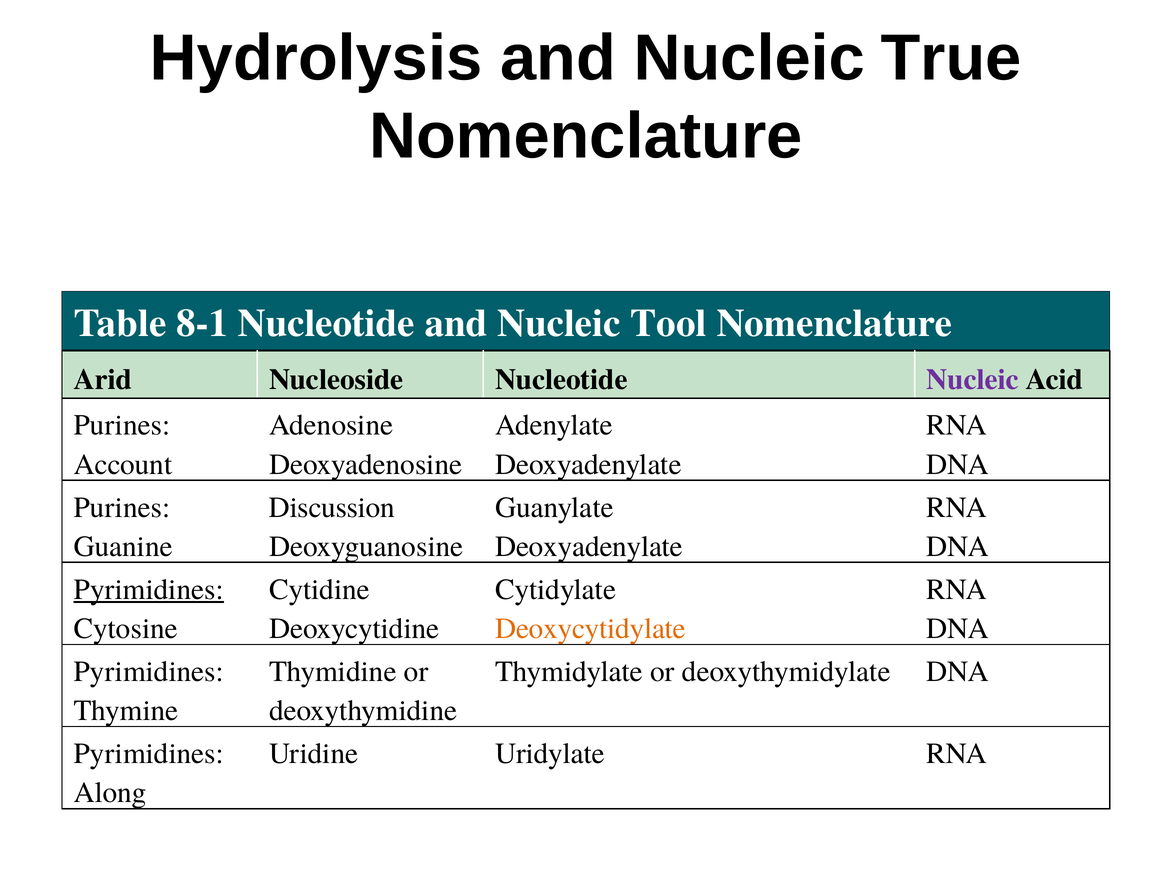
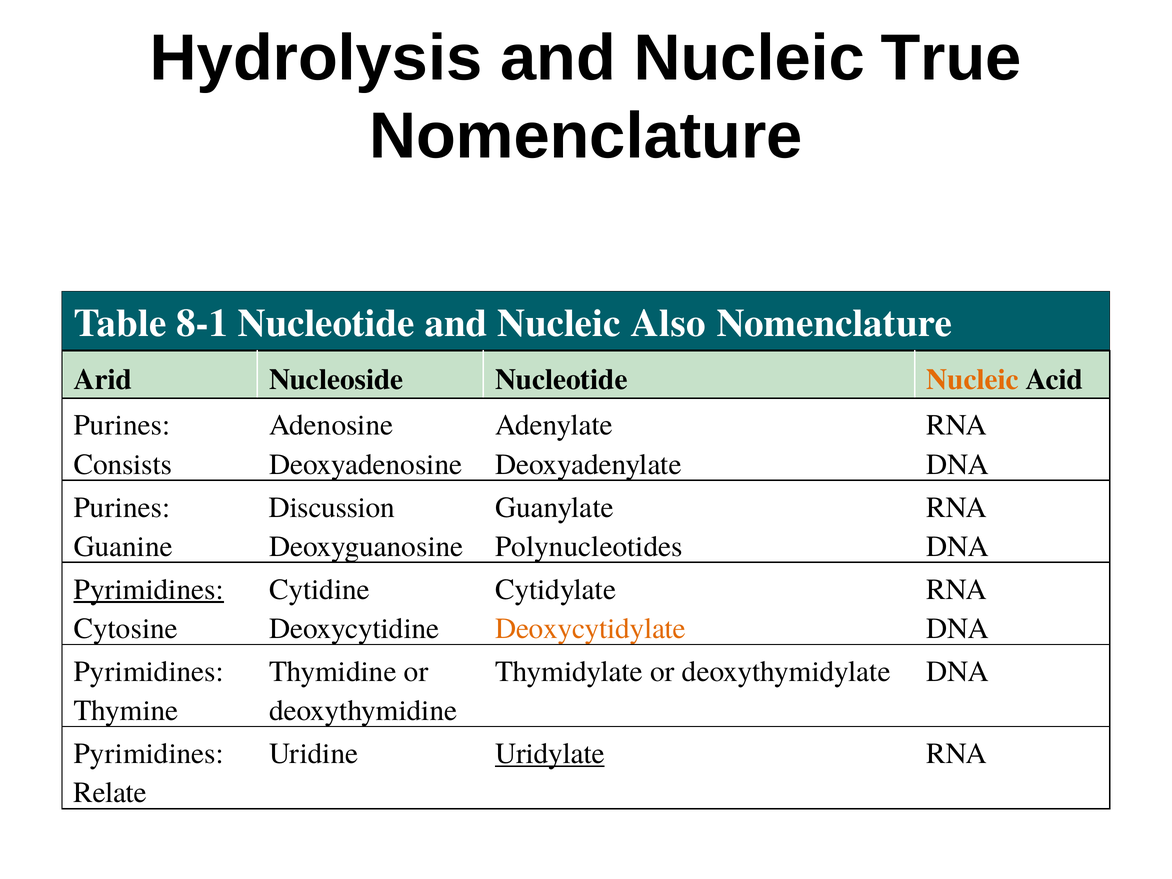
Tool: Tool -> Also
Nucleic at (972, 380) colour: purple -> orange
Account: Account -> Consists
Deoxyadenylate at (589, 546): Deoxyadenylate -> Polynucleotides
Uridylate underline: none -> present
Along: Along -> Relate
